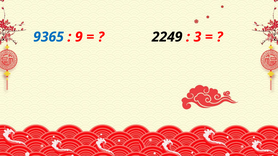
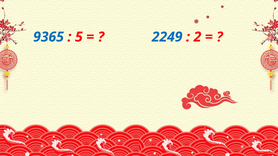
9: 9 -> 5
2249 colour: black -> blue
3: 3 -> 2
